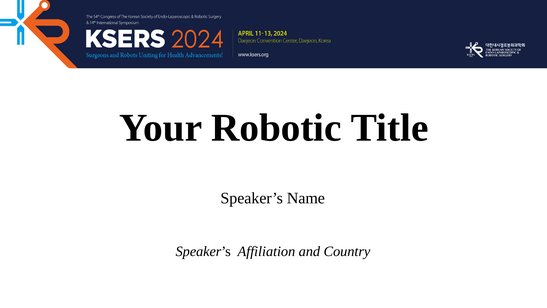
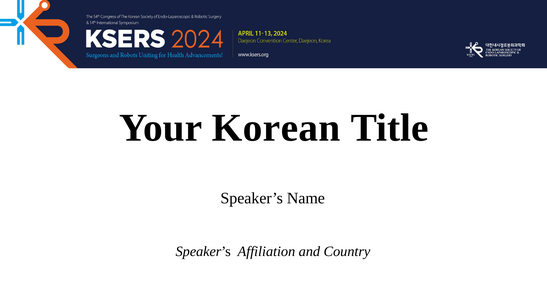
Robotic: Robotic -> Korean
